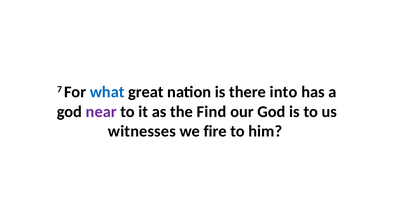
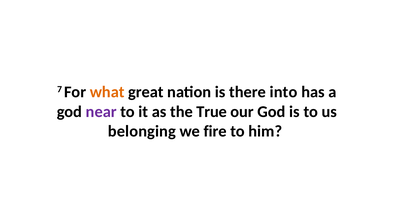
what colour: blue -> orange
Find: Find -> True
witnesses: witnesses -> belonging
